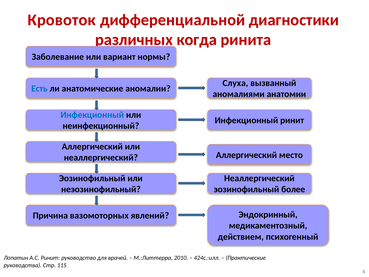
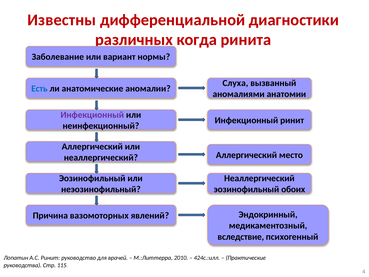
Кровоток: Кровоток -> Известны
Инфекционный at (92, 115) colour: blue -> purple
более: более -> обоих
действием: действием -> вследствие
